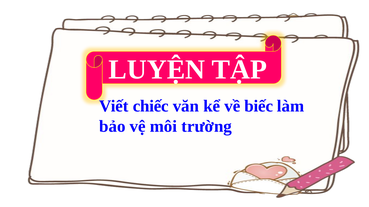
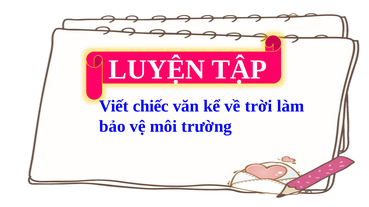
biếc: biếc -> trời
